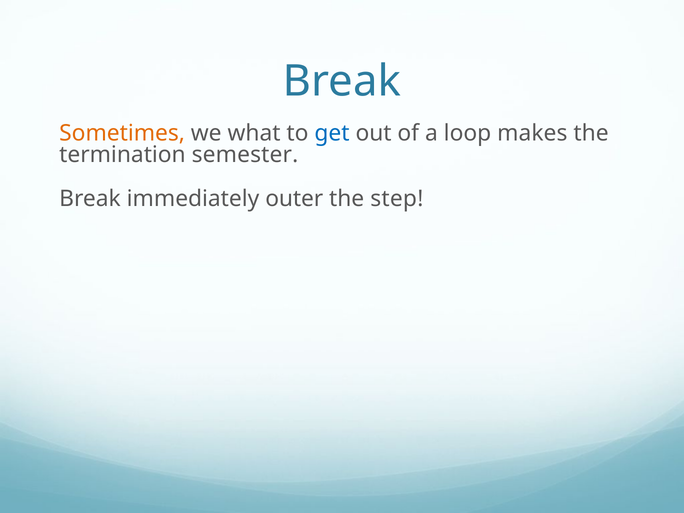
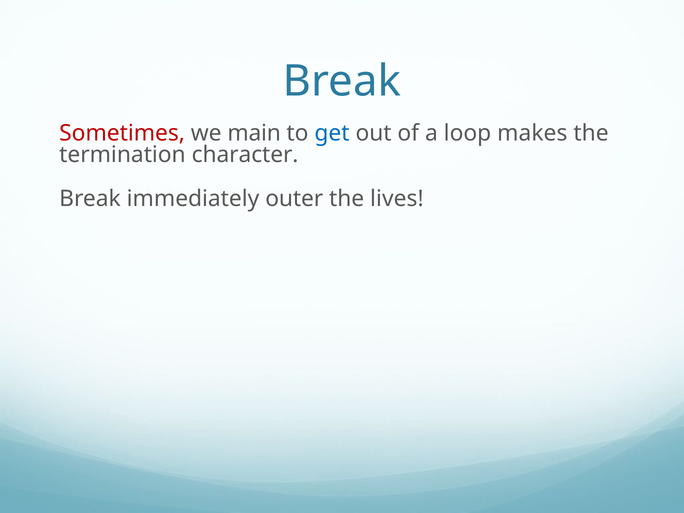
Sometimes colour: orange -> red
what: what -> main
semester: semester -> character
step: step -> lives
